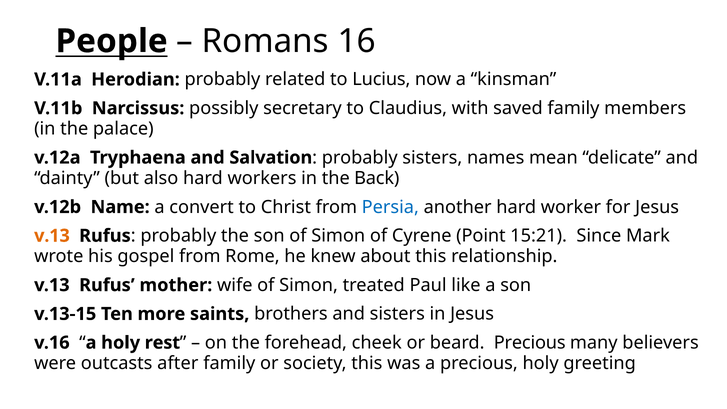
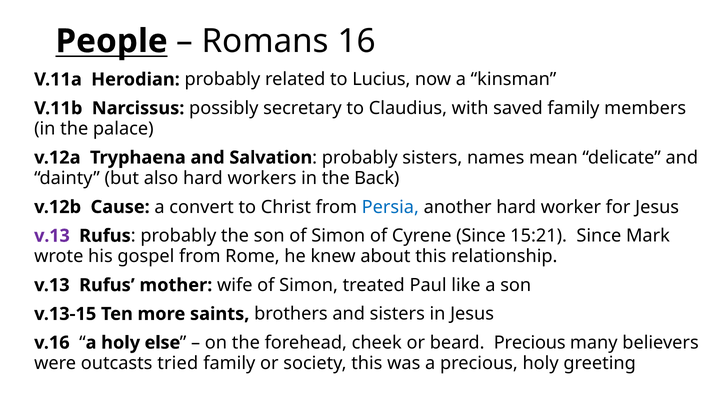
Name: Name -> Cause
v.13 at (52, 236) colour: orange -> purple
Cyrene Point: Point -> Since
rest: rest -> else
after: after -> tried
